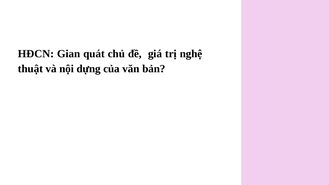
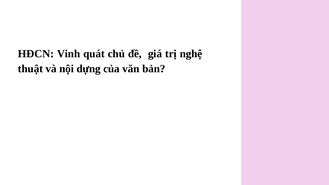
Gian: Gian -> Vinh
